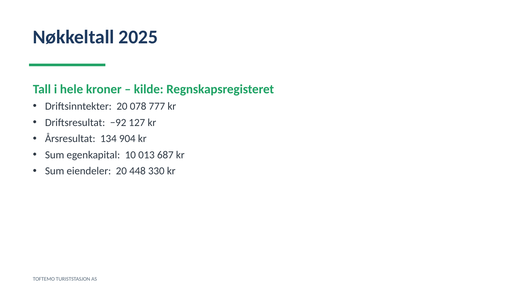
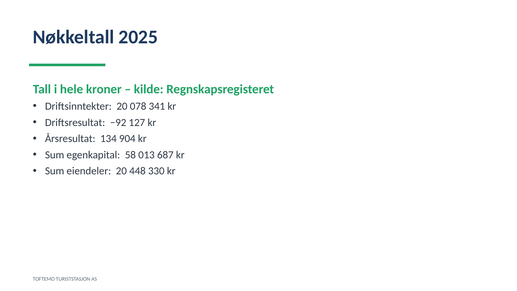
777: 777 -> 341
10: 10 -> 58
